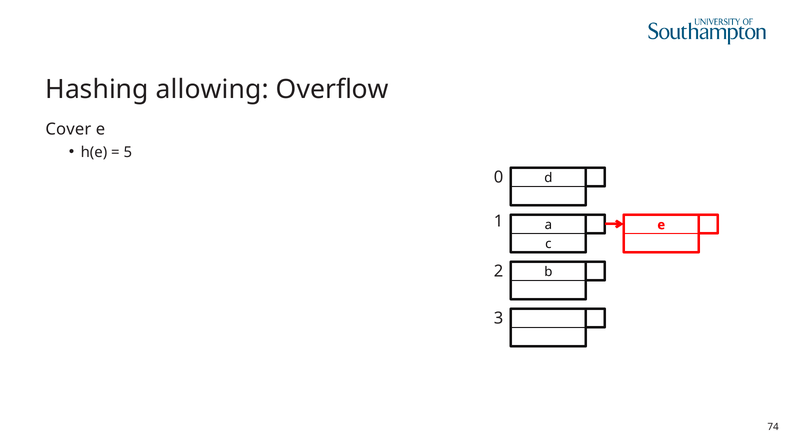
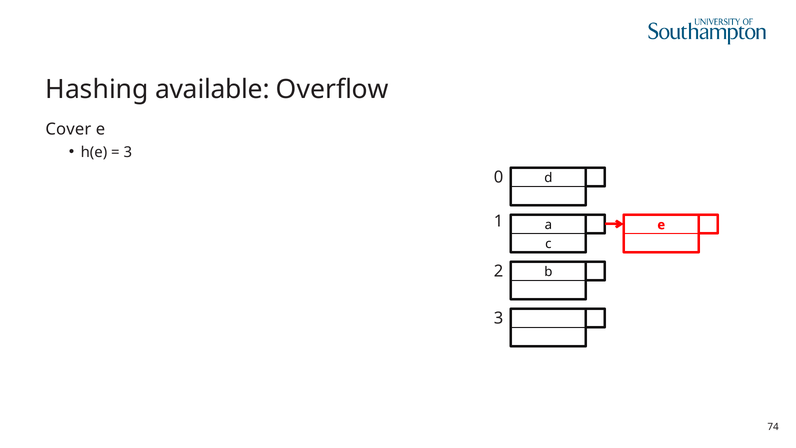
allowing: allowing -> available
5 at (128, 152): 5 -> 3
